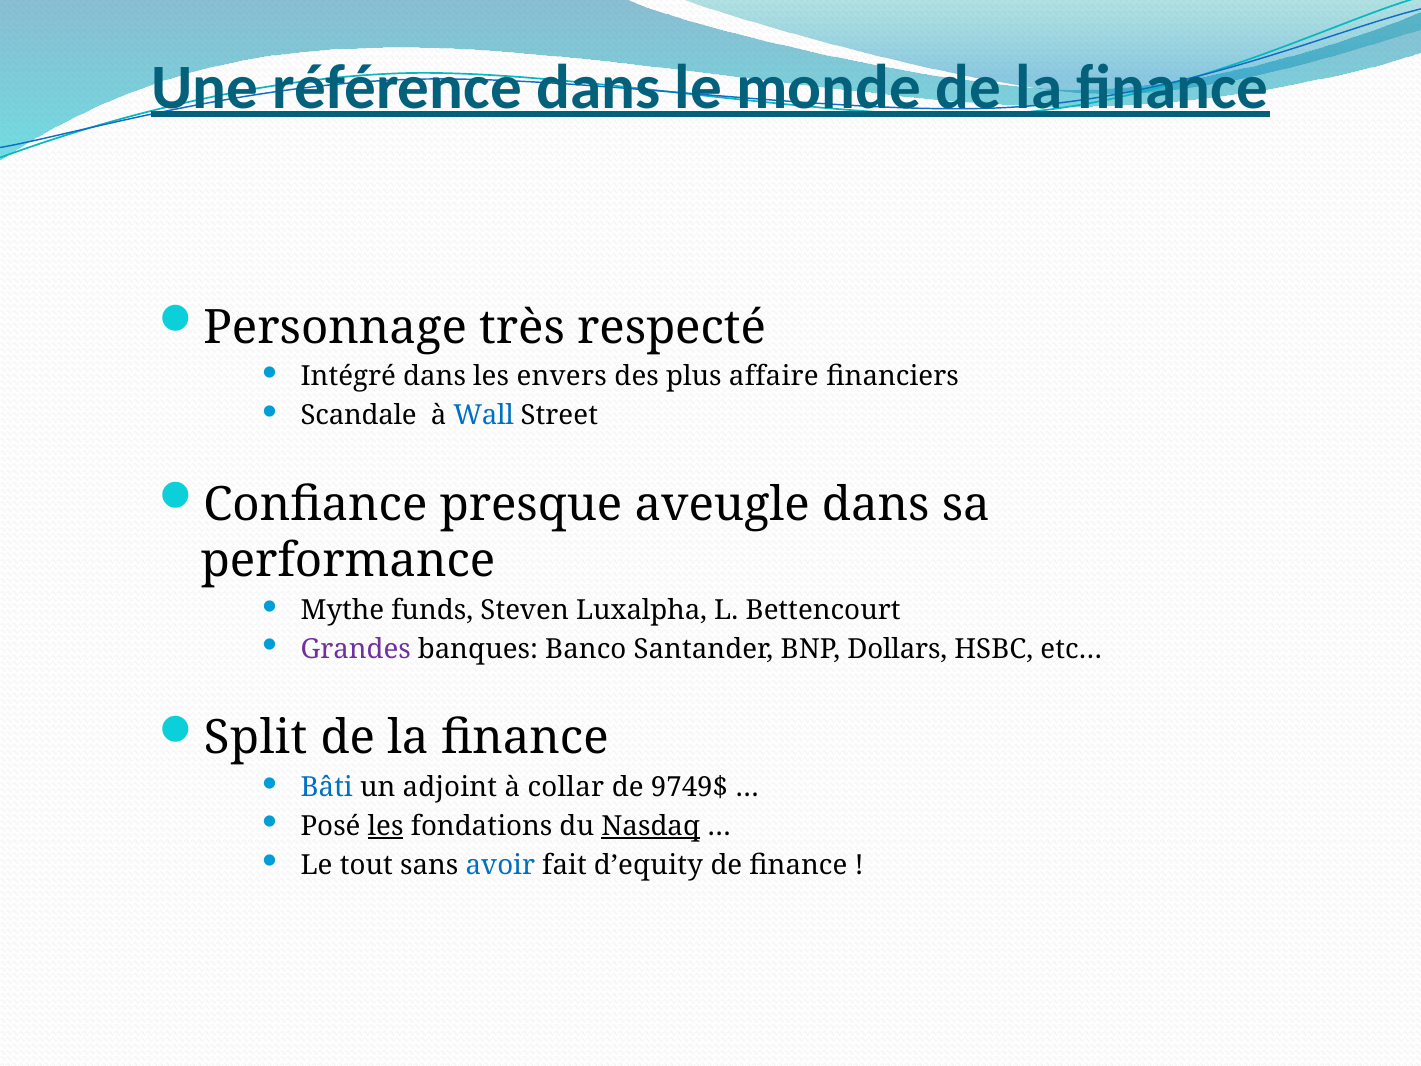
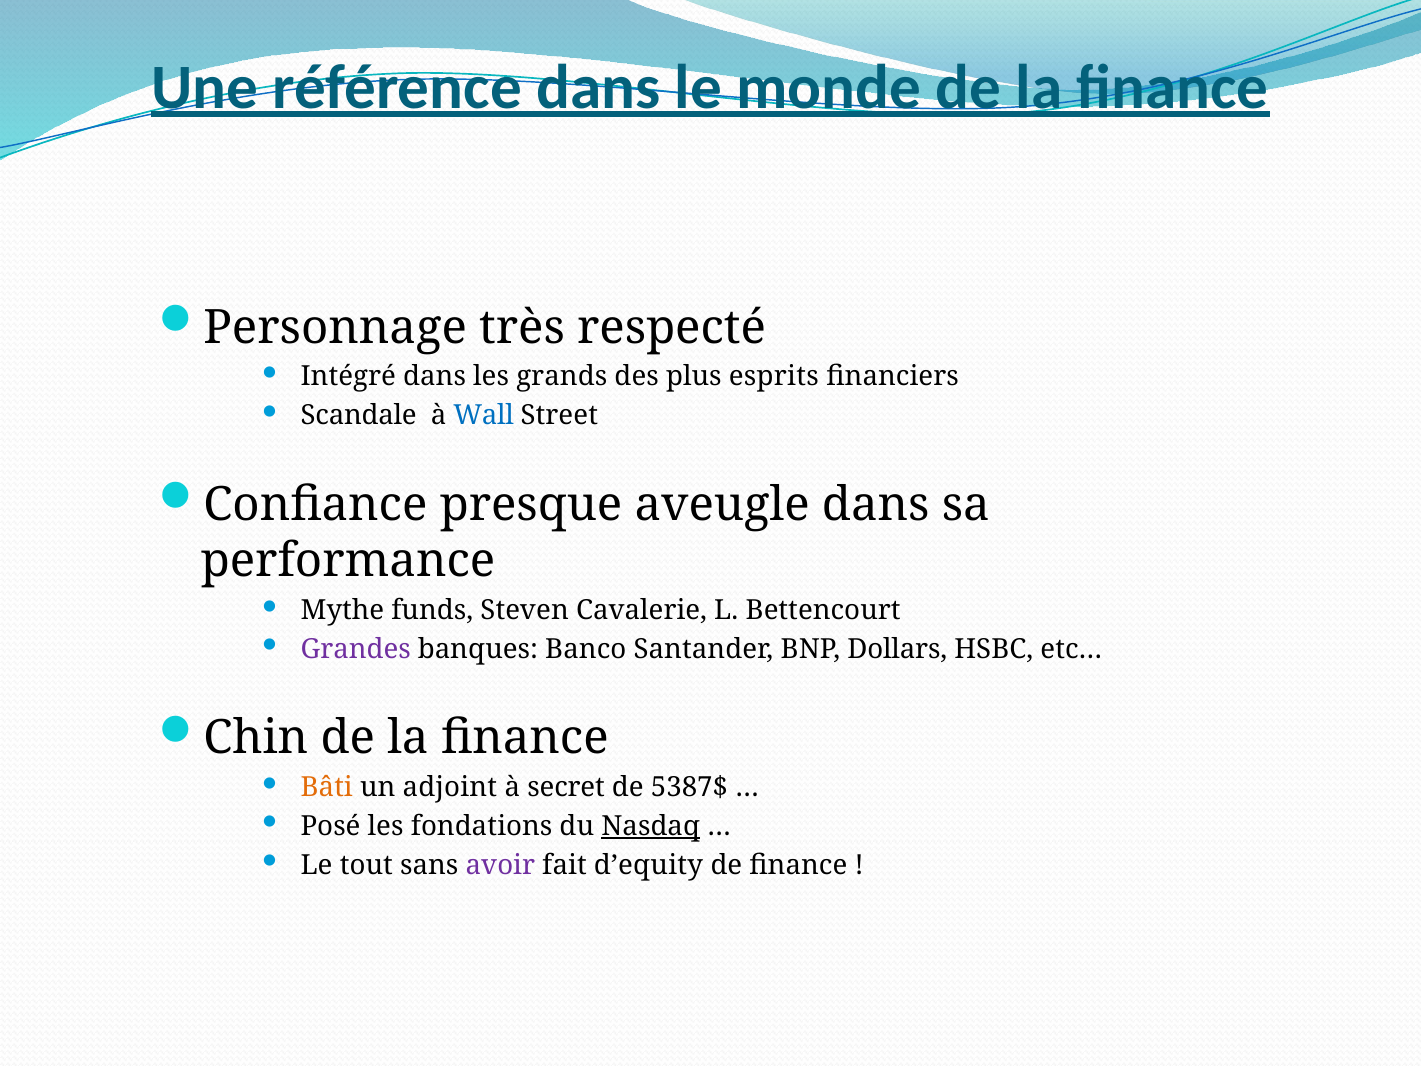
envers: envers -> grands
affaire: affaire -> esprits
Luxalpha: Luxalpha -> Cavalerie
Split: Split -> Chin
Bâti colour: blue -> orange
collar: collar -> secret
9749$: 9749$ -> 5387$
les at (386, 826) underline: present -> none
avoir colour: blue -> purple
